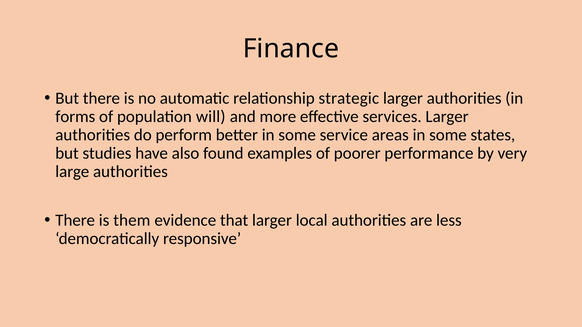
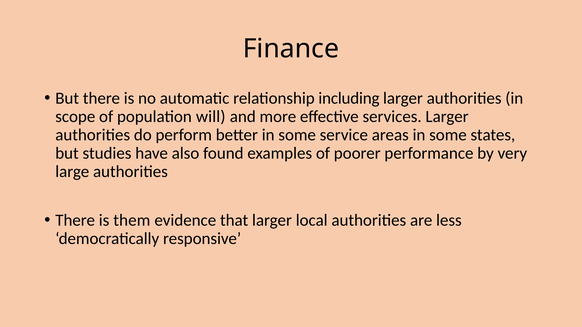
strategic: strategic -> including
forms: forms -> scope
